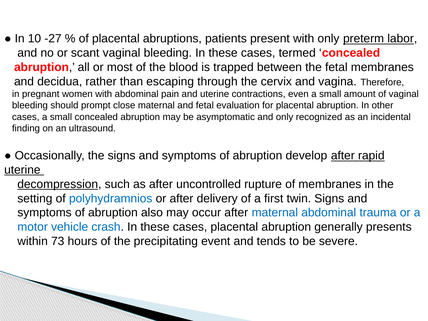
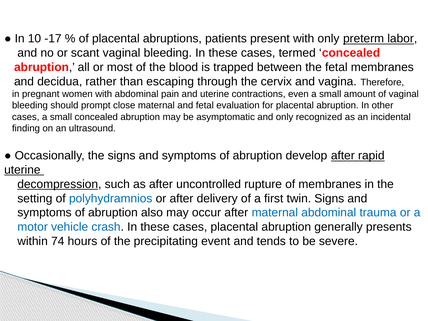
-27: -27 -> -17
73: 73 -> 74
